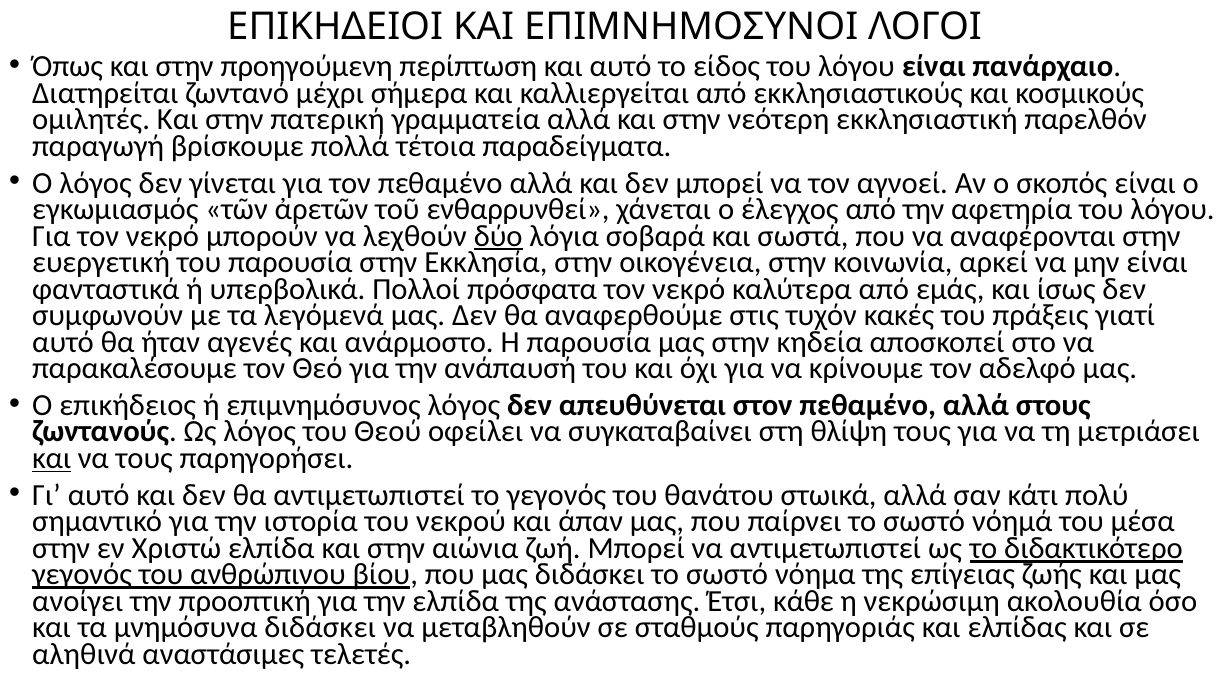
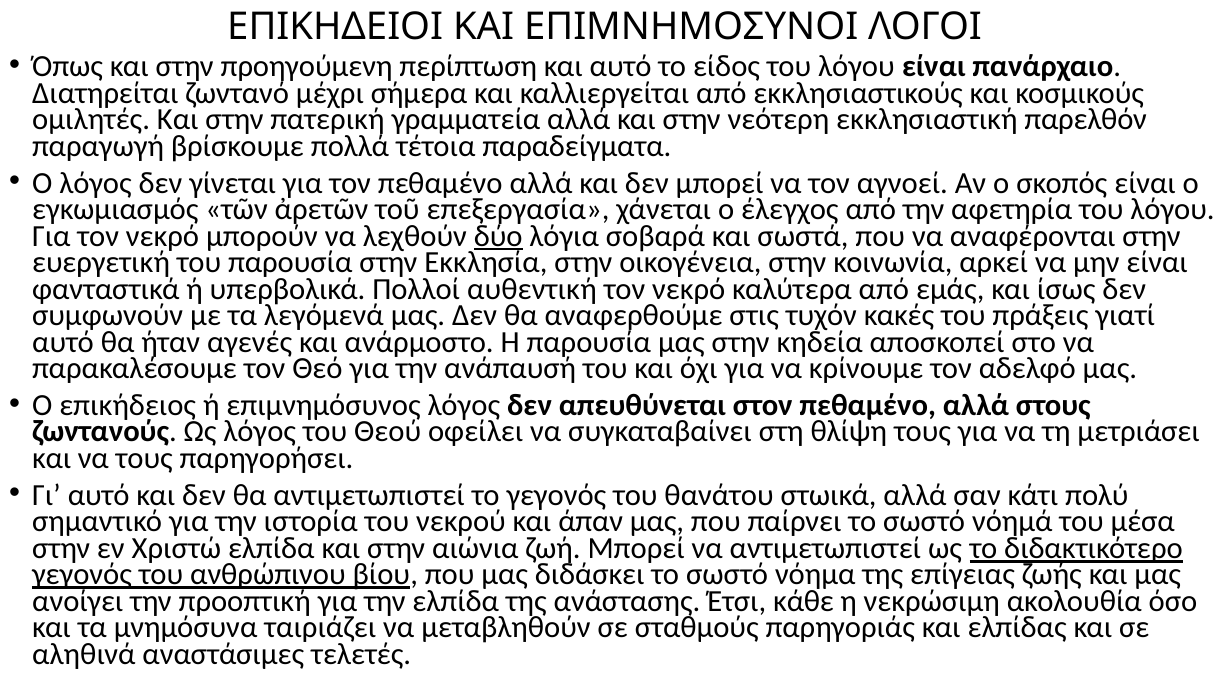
ενθαρρυνθεί: ενθαρρυνθεί -> επεξεργασία
πρόσφατα: πρόσφατα -> αυθεντική
και at (52, 458) underline: present -> none
μνημόσυνα διδάσκει: διδάσκει -> ταιριάζει
